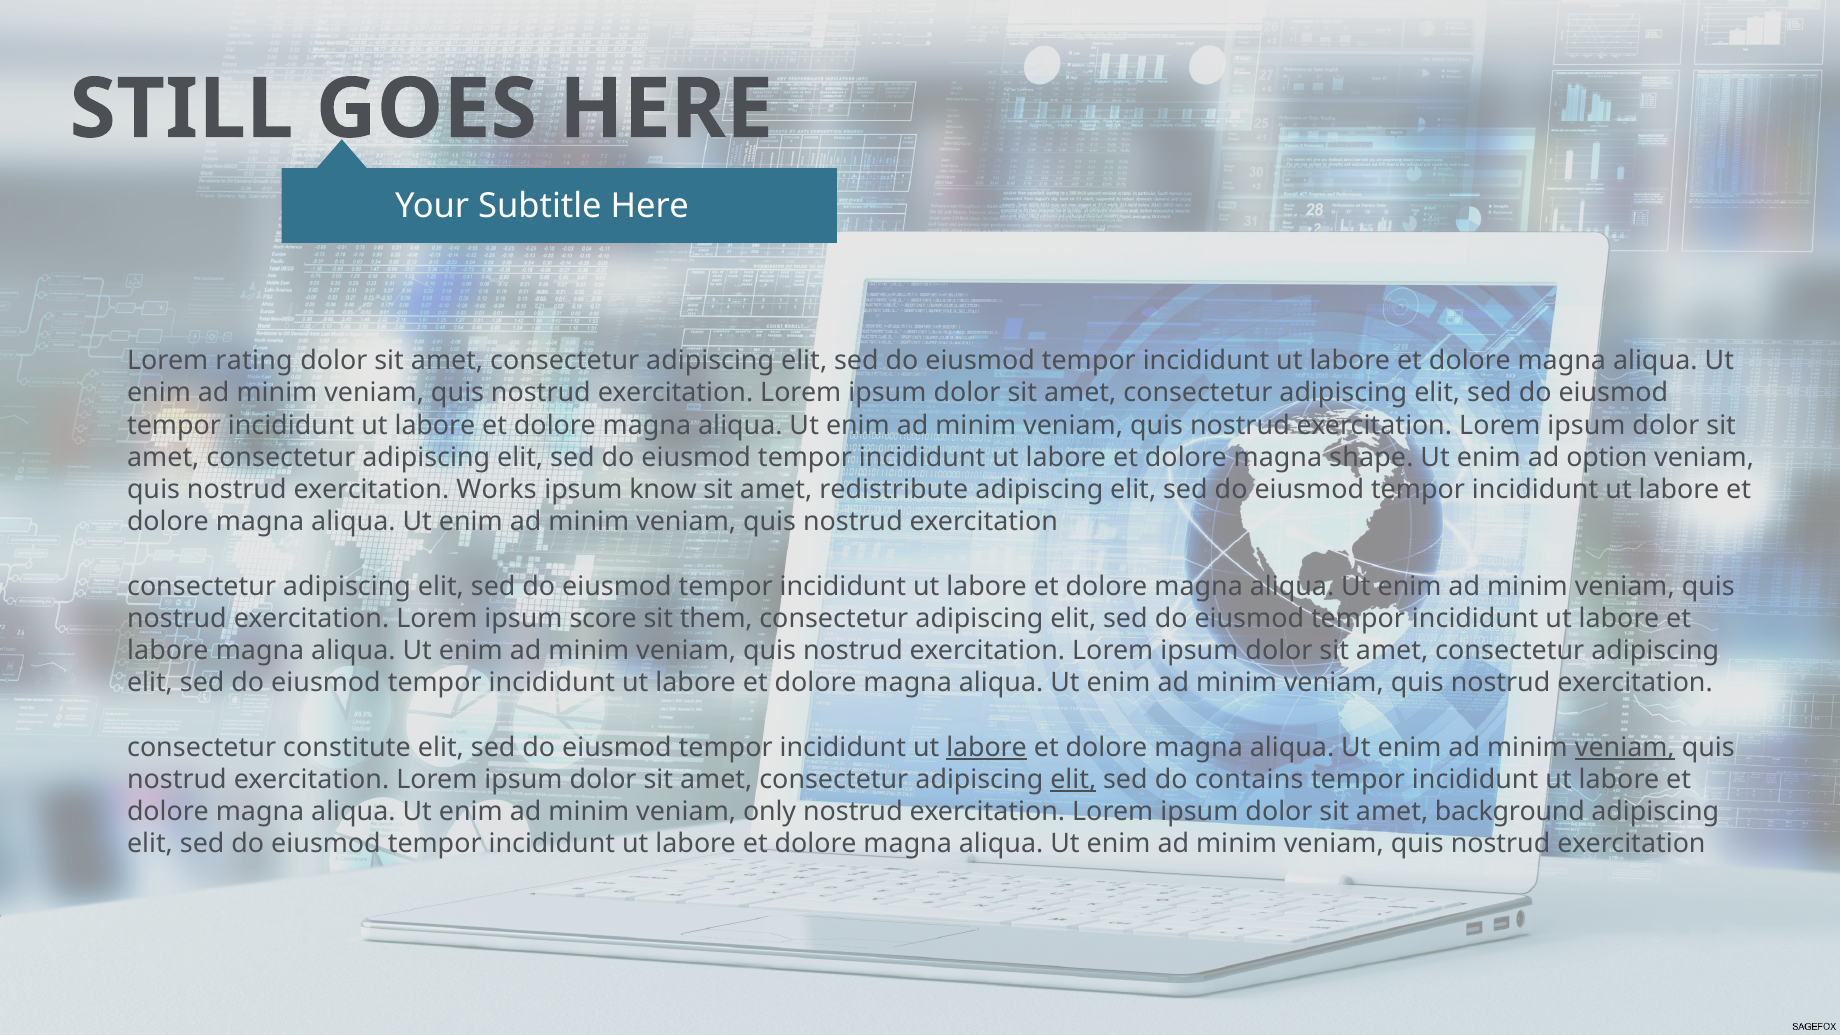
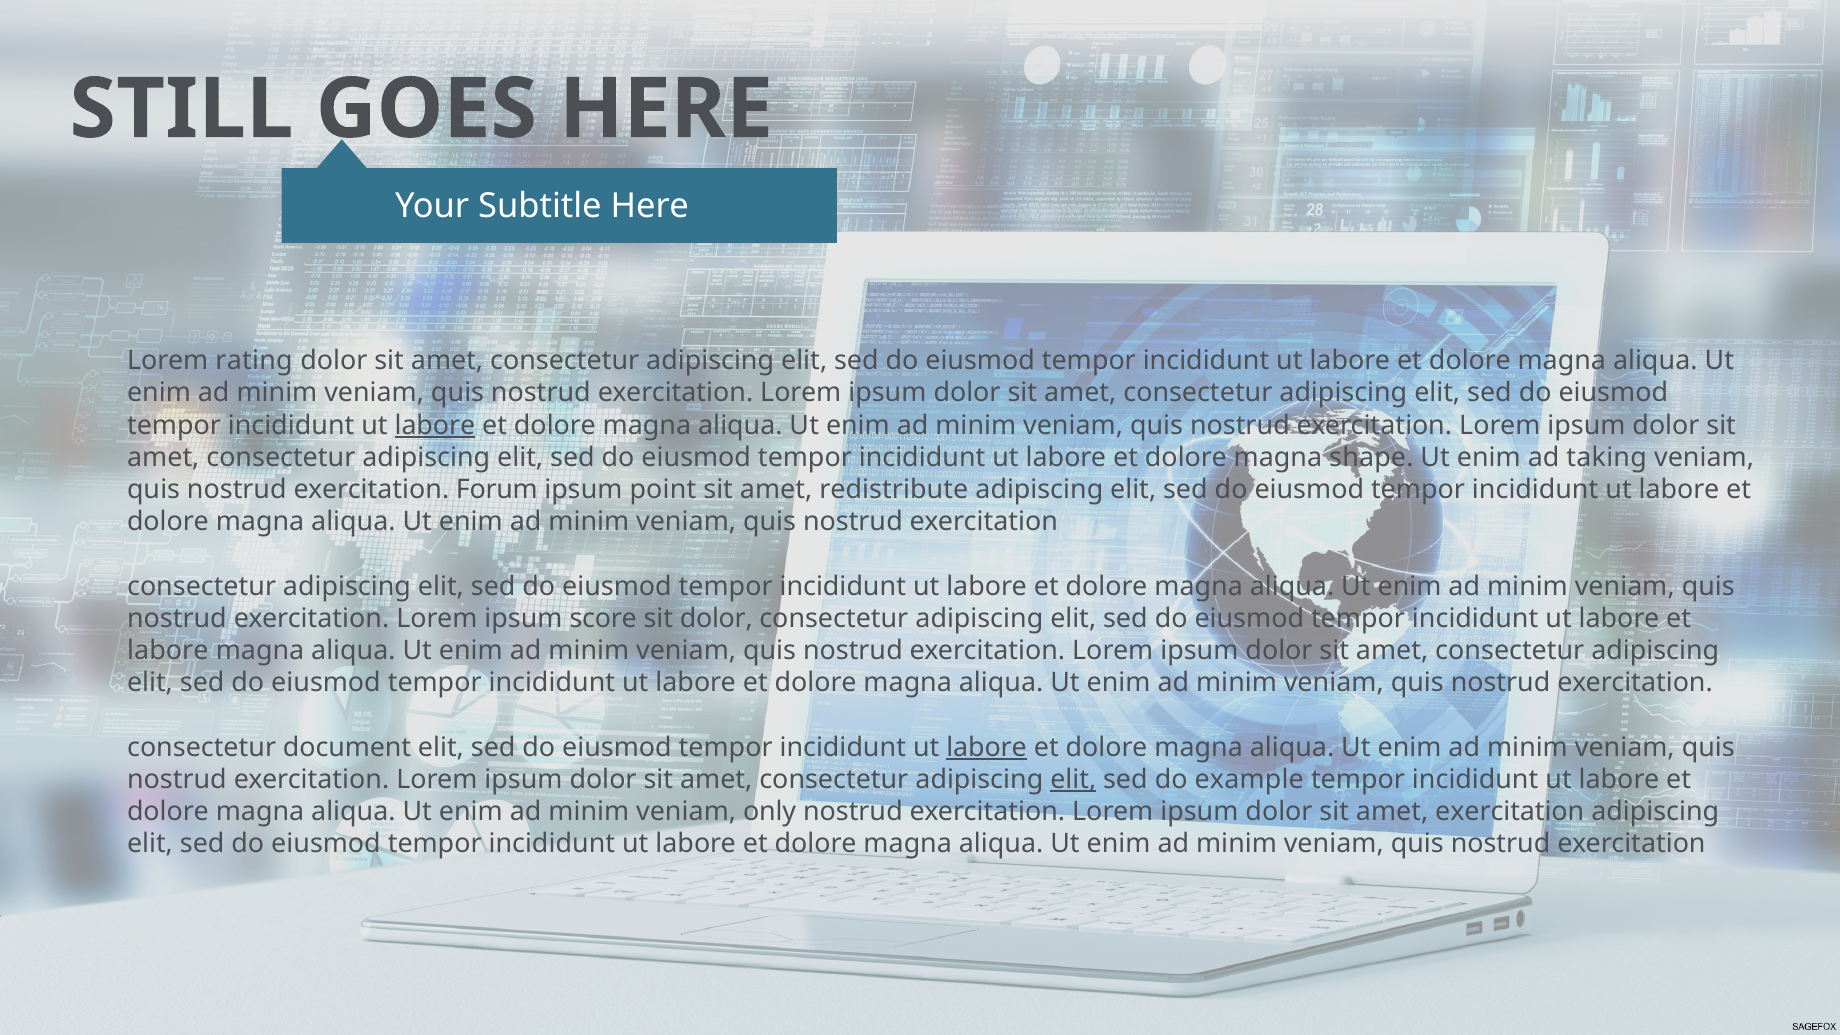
labore at (435, 425) underline: none -> present
option: option -> taking
Works: Works -> Forum
know: know -> point
sit them: them -> dolor
constitute: constitute -> document
veniam at (1625, 747) underline: present -> none
contains: contains -> example
amet background: background -> exercitation
